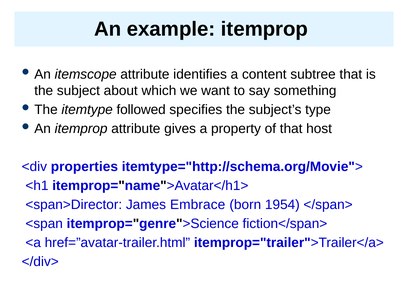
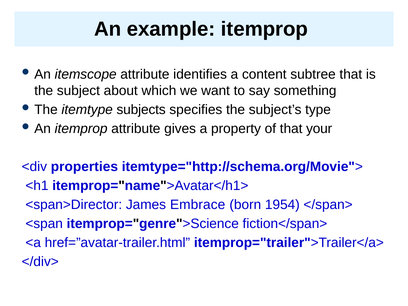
followed: followed -> subjects
host: host -> your
